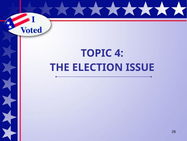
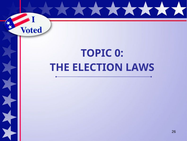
4: 4 -> 0
ISSUE: ISSUE -> LAWS
